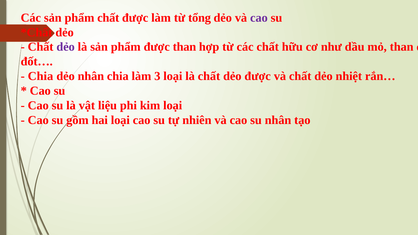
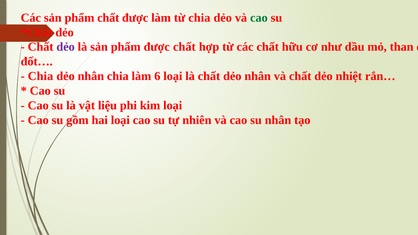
từ tổng: tổng -> chia
cao at (259, 18) colour: purple -> green
được than: than -> chất
3: 3 -> 6
chất dẻo được: được -> nhân
